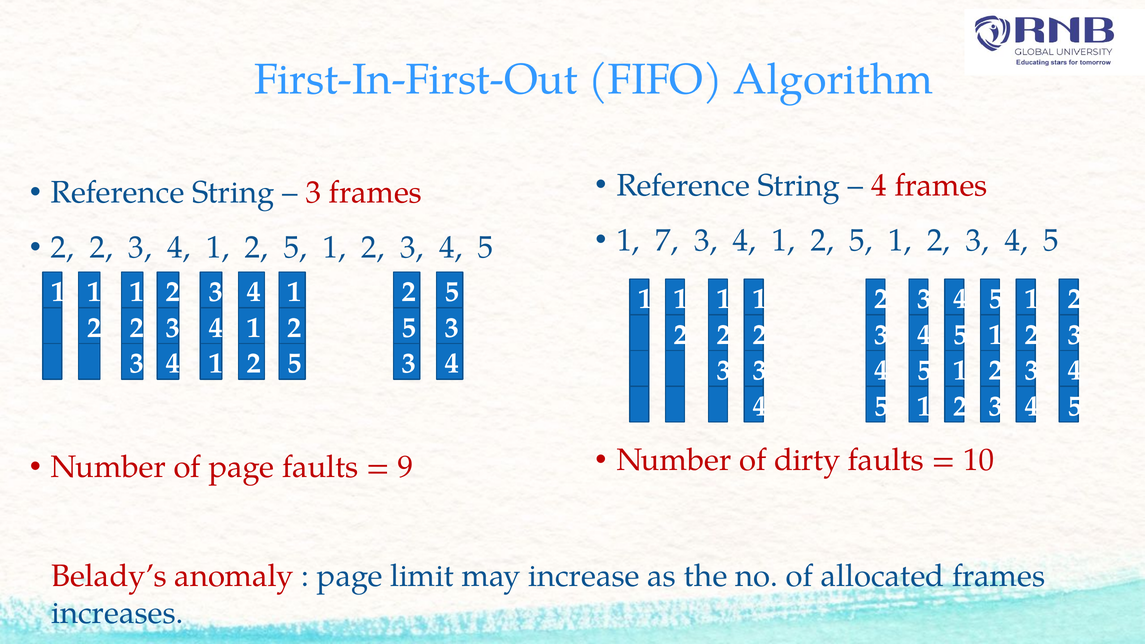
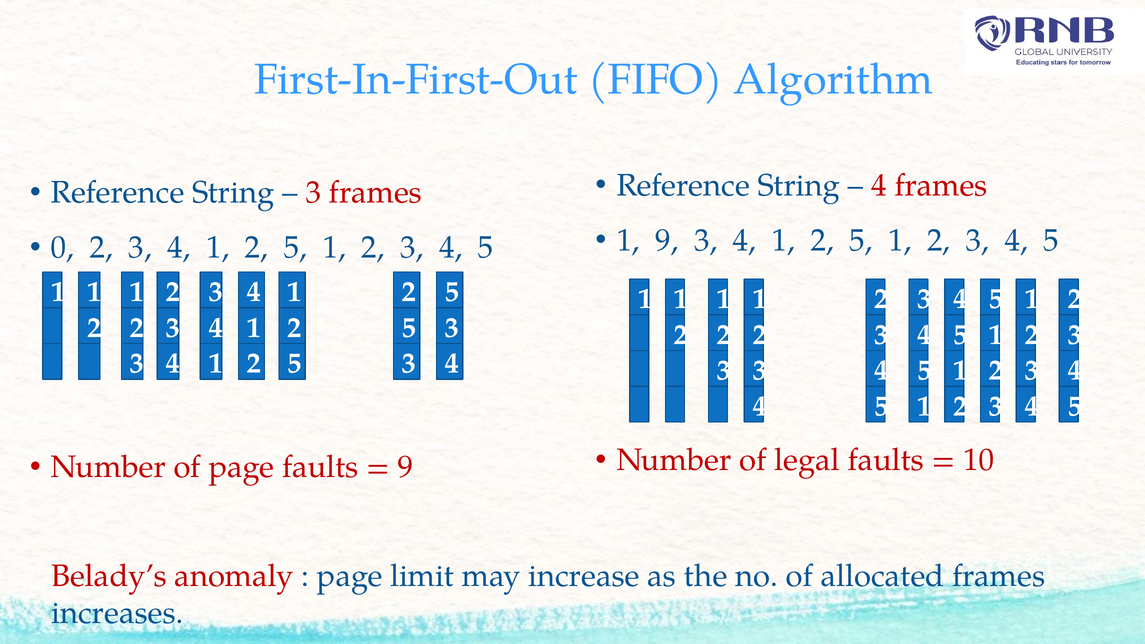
1 7: 7 -> 9
2 at (63, 248): 2 -> 0
dirty: dirty -> legal
